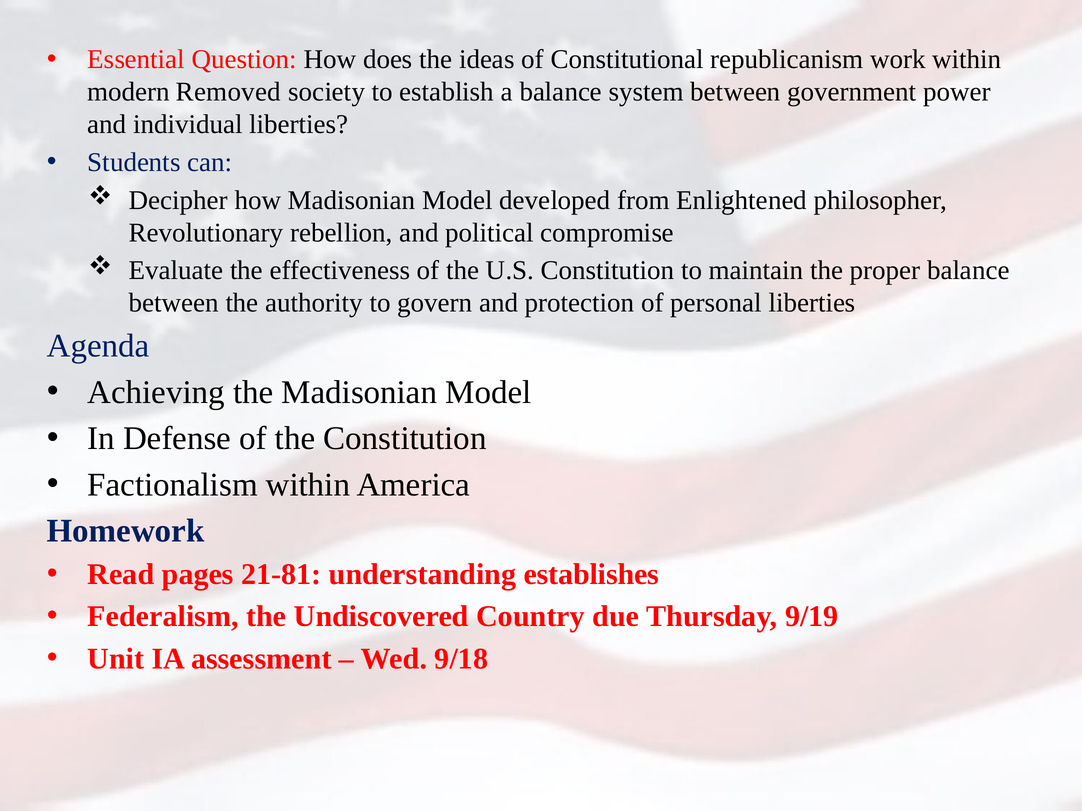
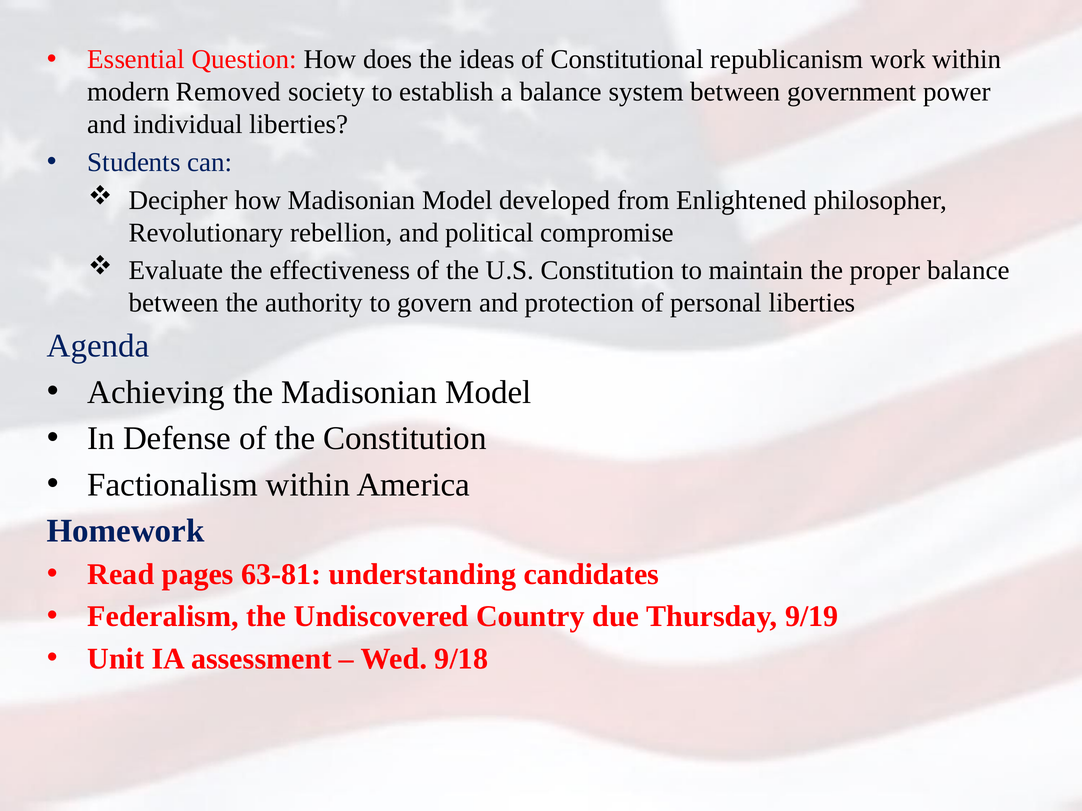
21-81: 21-81 -> 63-81
establishes: establishes -> candidates
